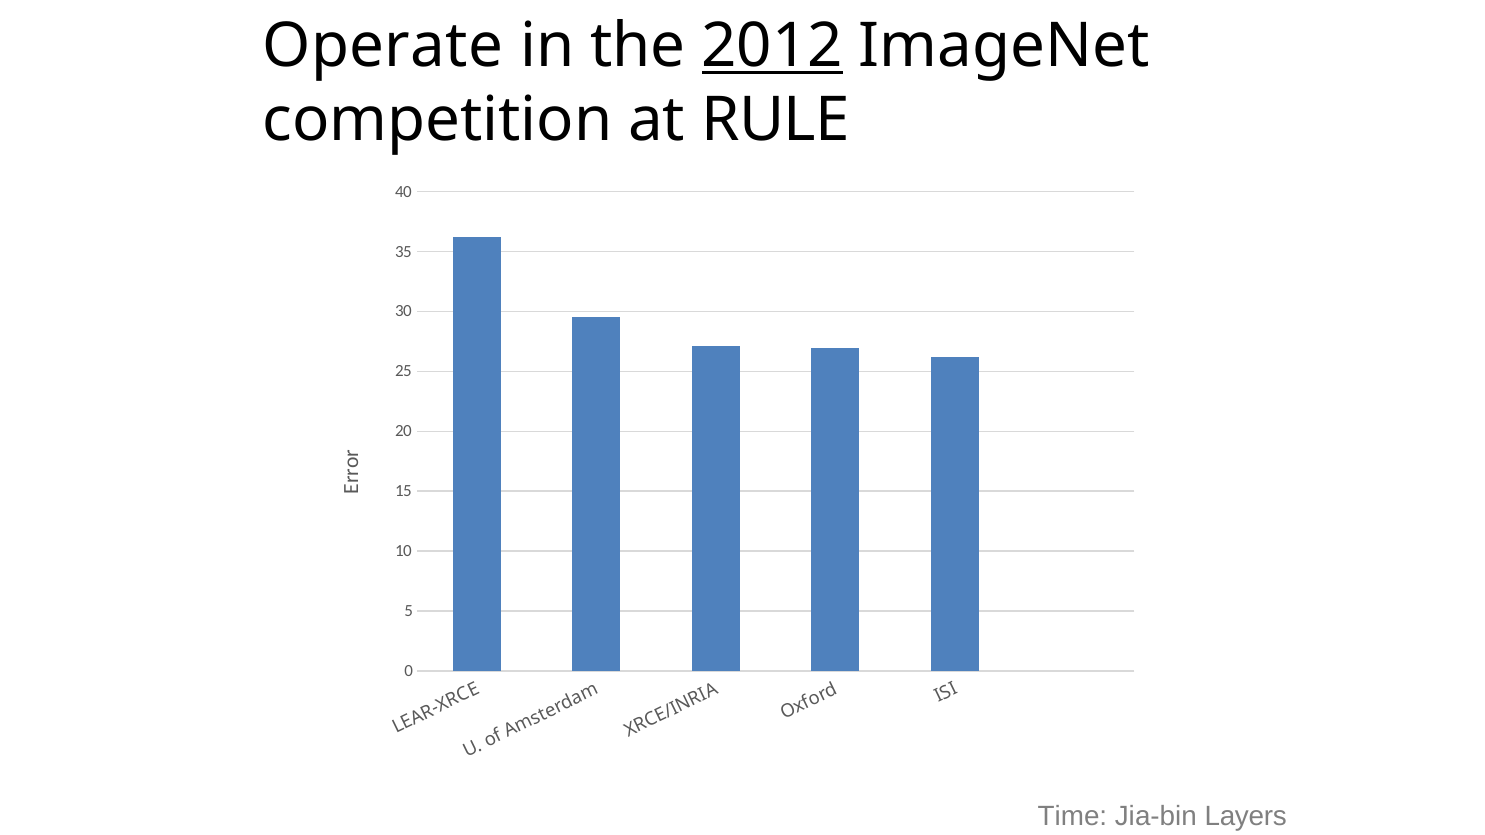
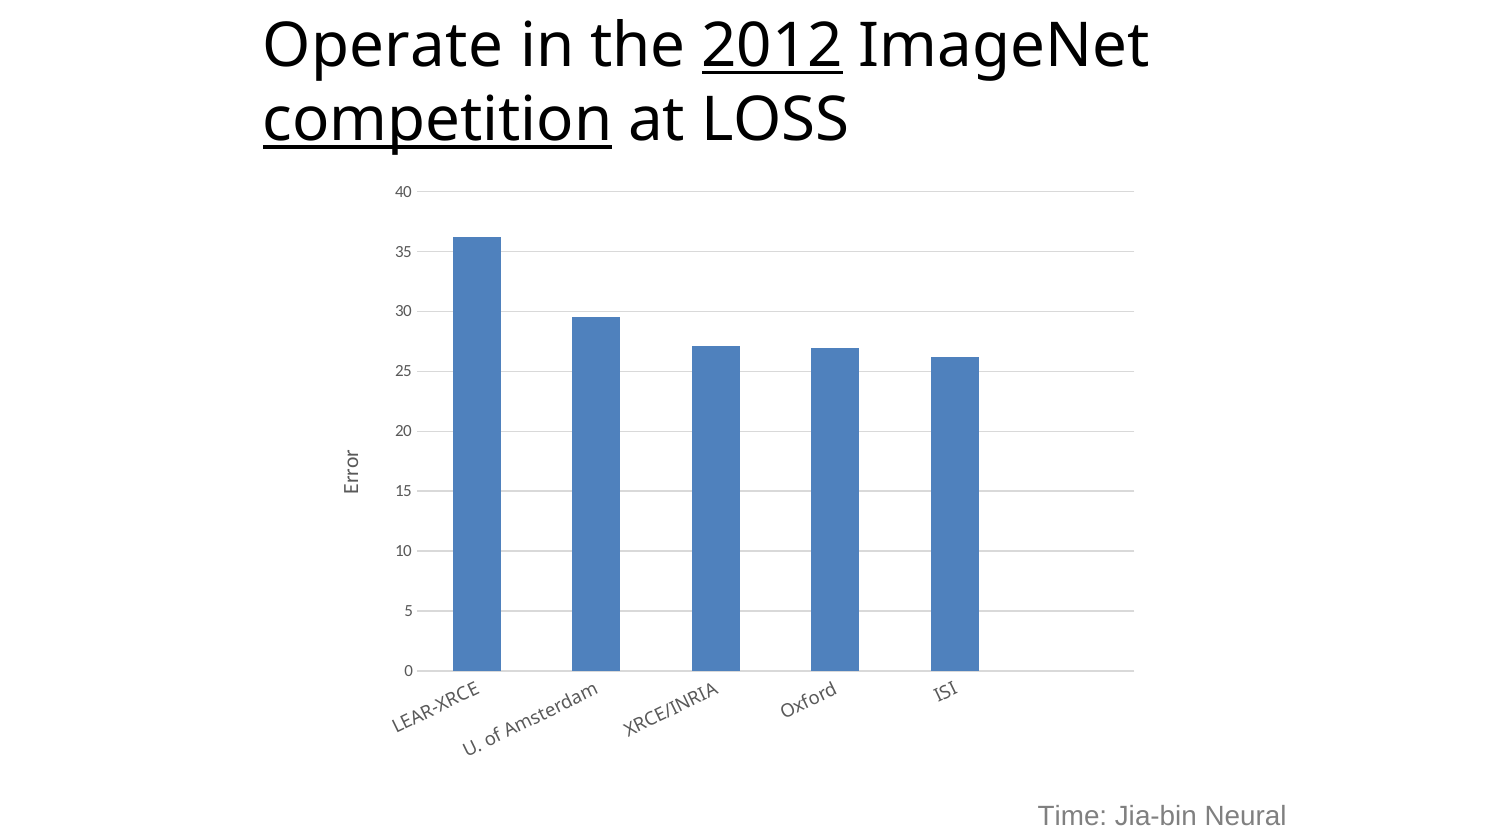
competition underline: none -> present
RULE: RULE -> LOSS
Layers: Layers -> Neural
